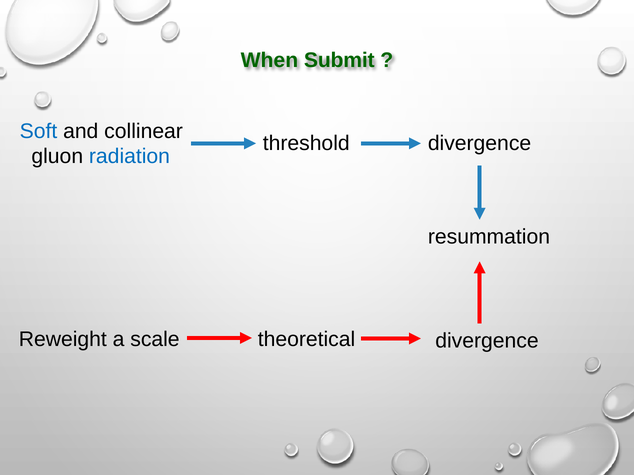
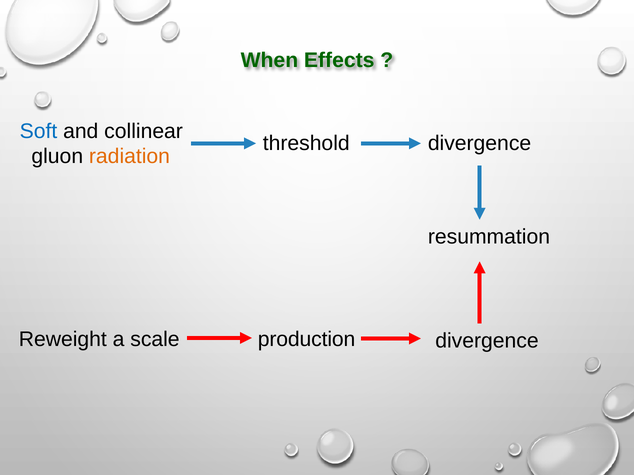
Submit: Submit -> Effects
radiation colour: blue -> orange
theoretical: theoretical -> production
